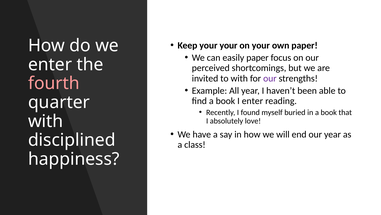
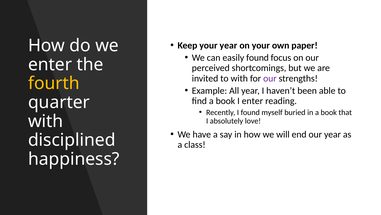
your your: your -> year
easily paper: paper -> found
fourth colour: pink -> yellow
